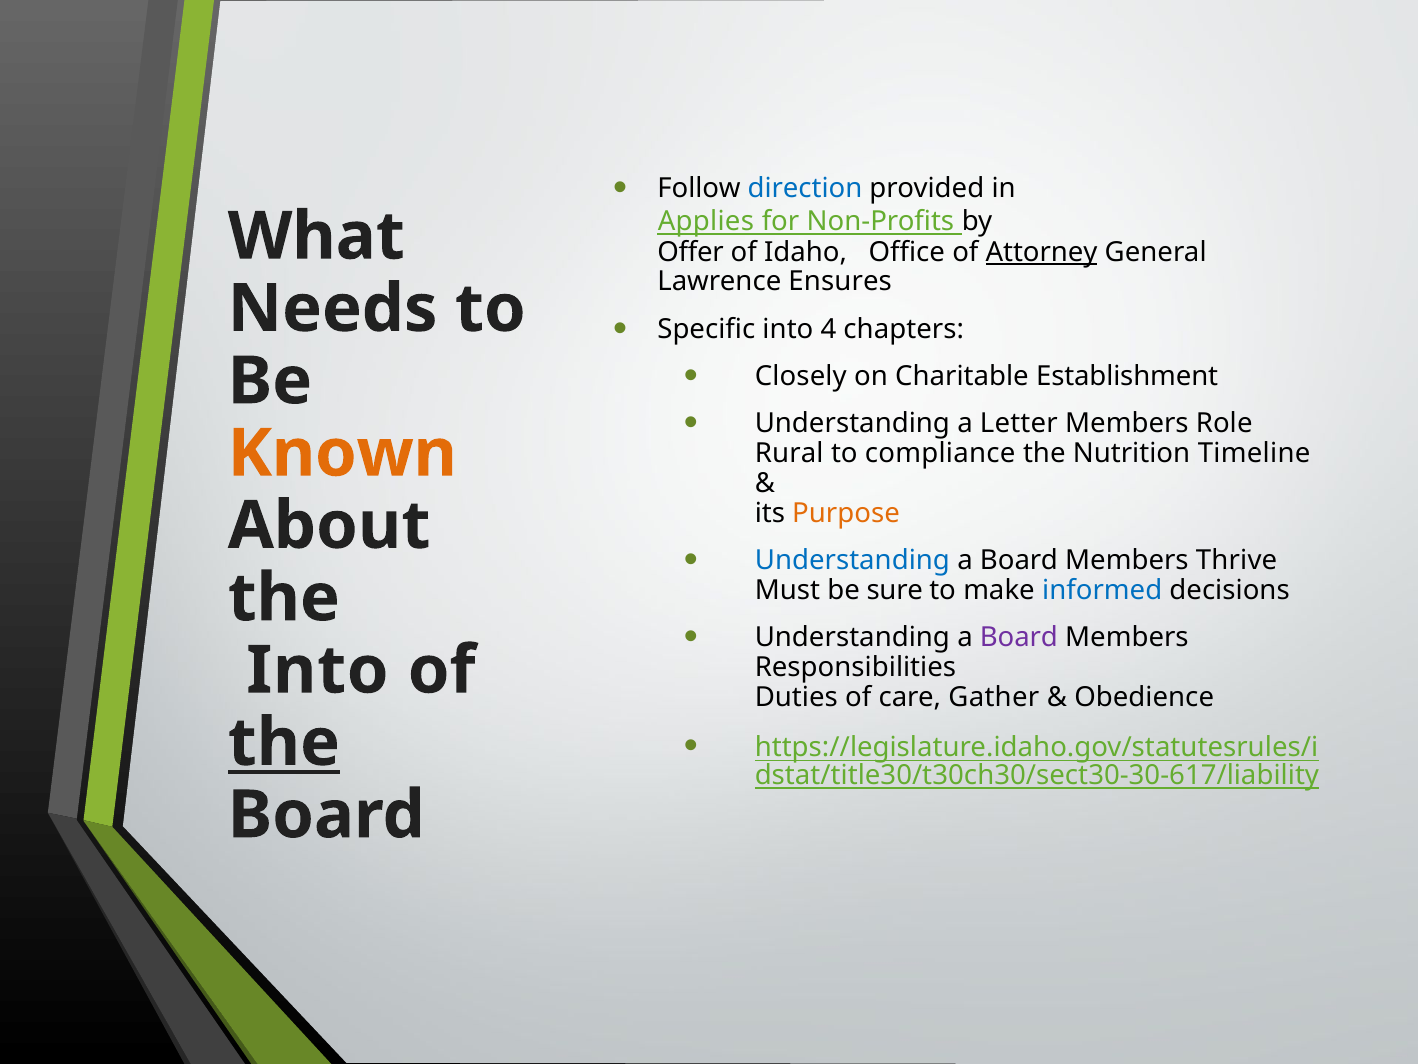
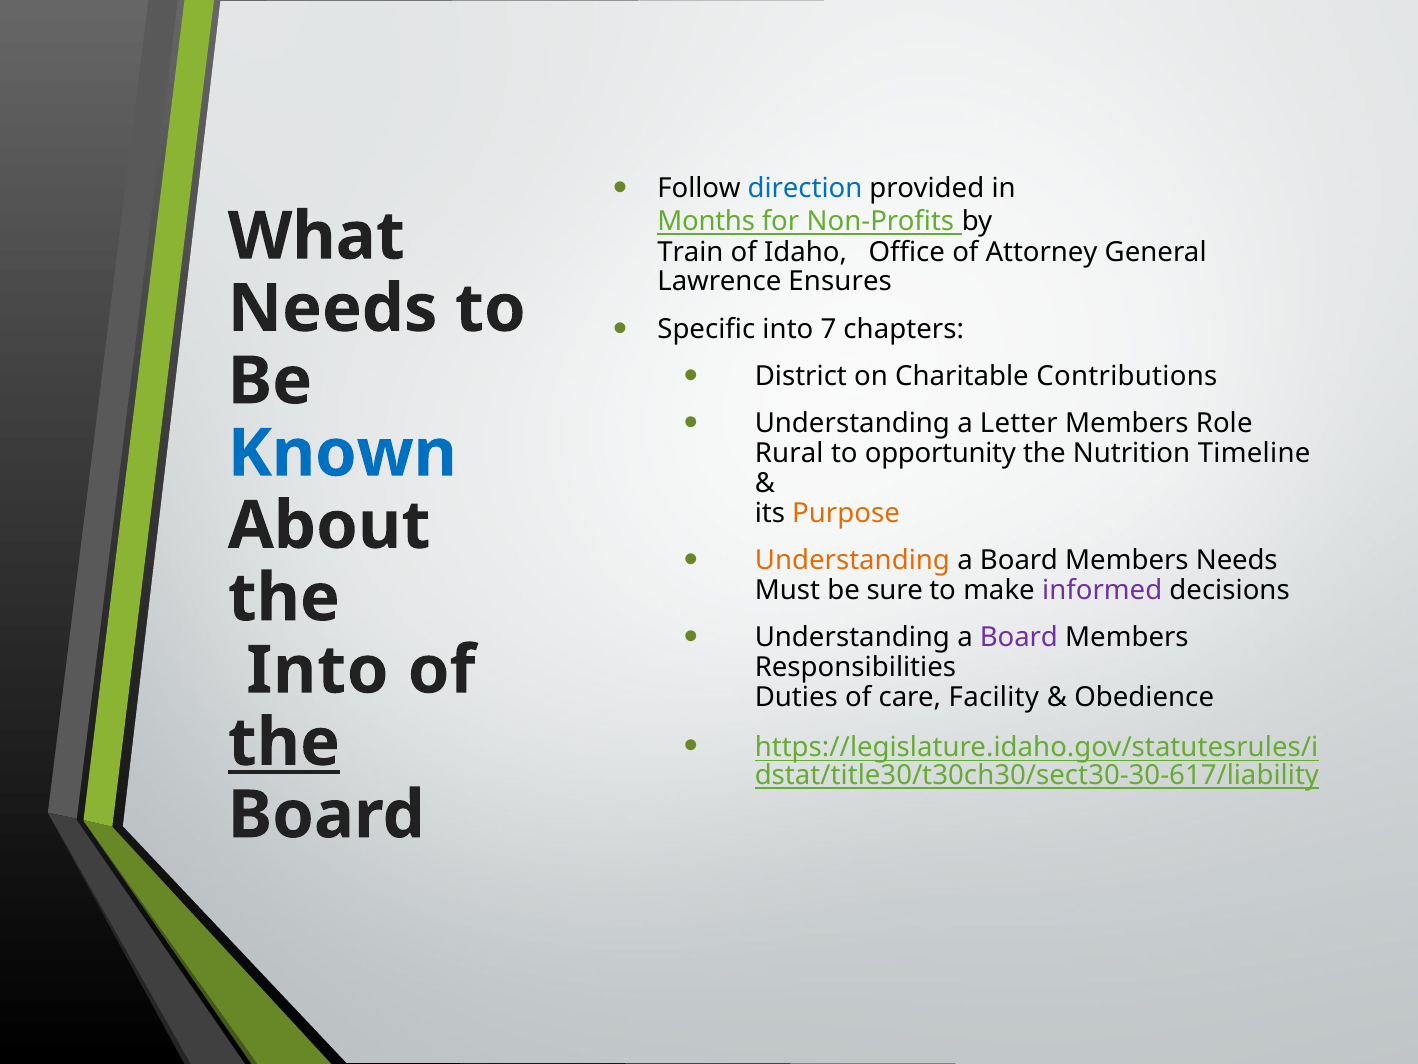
Applies: Applies -> Months
Offer: Offer -> Train
Attorney underline: present -> none
4: 4 -> 7
Closely: Closely -> District
Establishment: Establishment -> Contributions
Known colour: orange -> blue
compliance: compliance -> opportunity
Understanding at (852, 560) colour: blue -> orange
Members Thrive: Thrive -> Needs
informed colour: blue -> purple
Gather: Gather -> Facility
